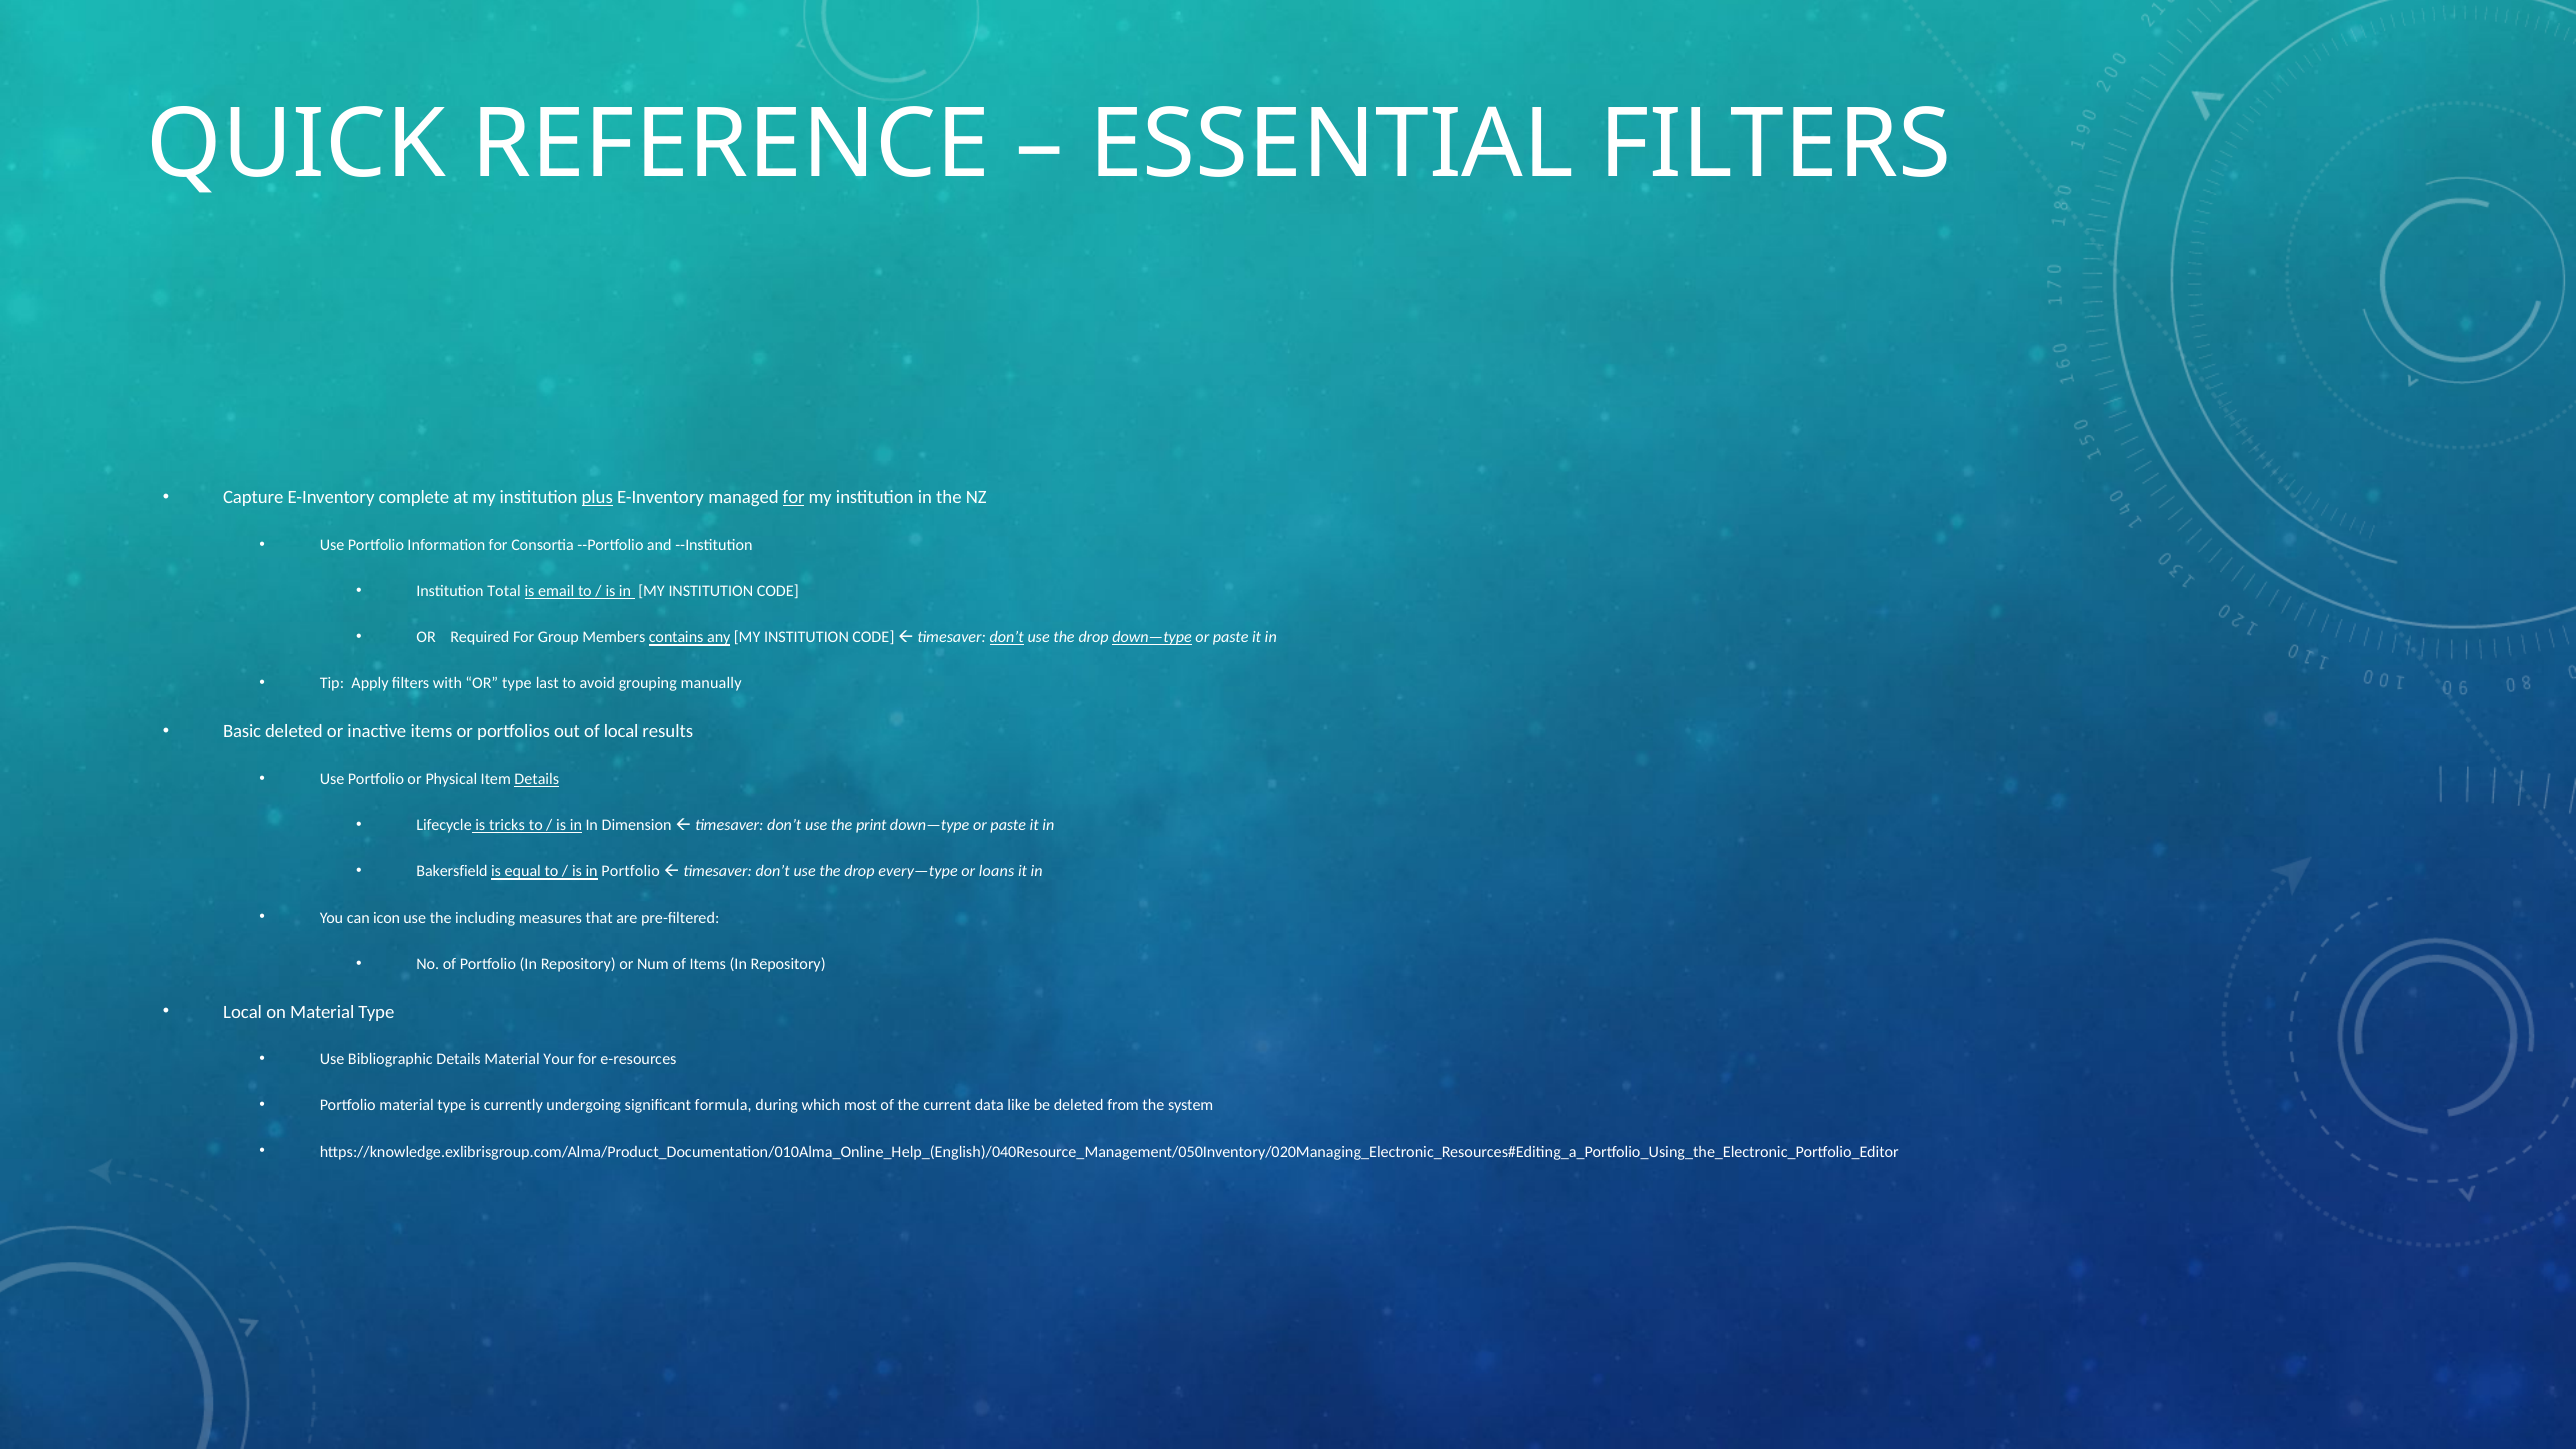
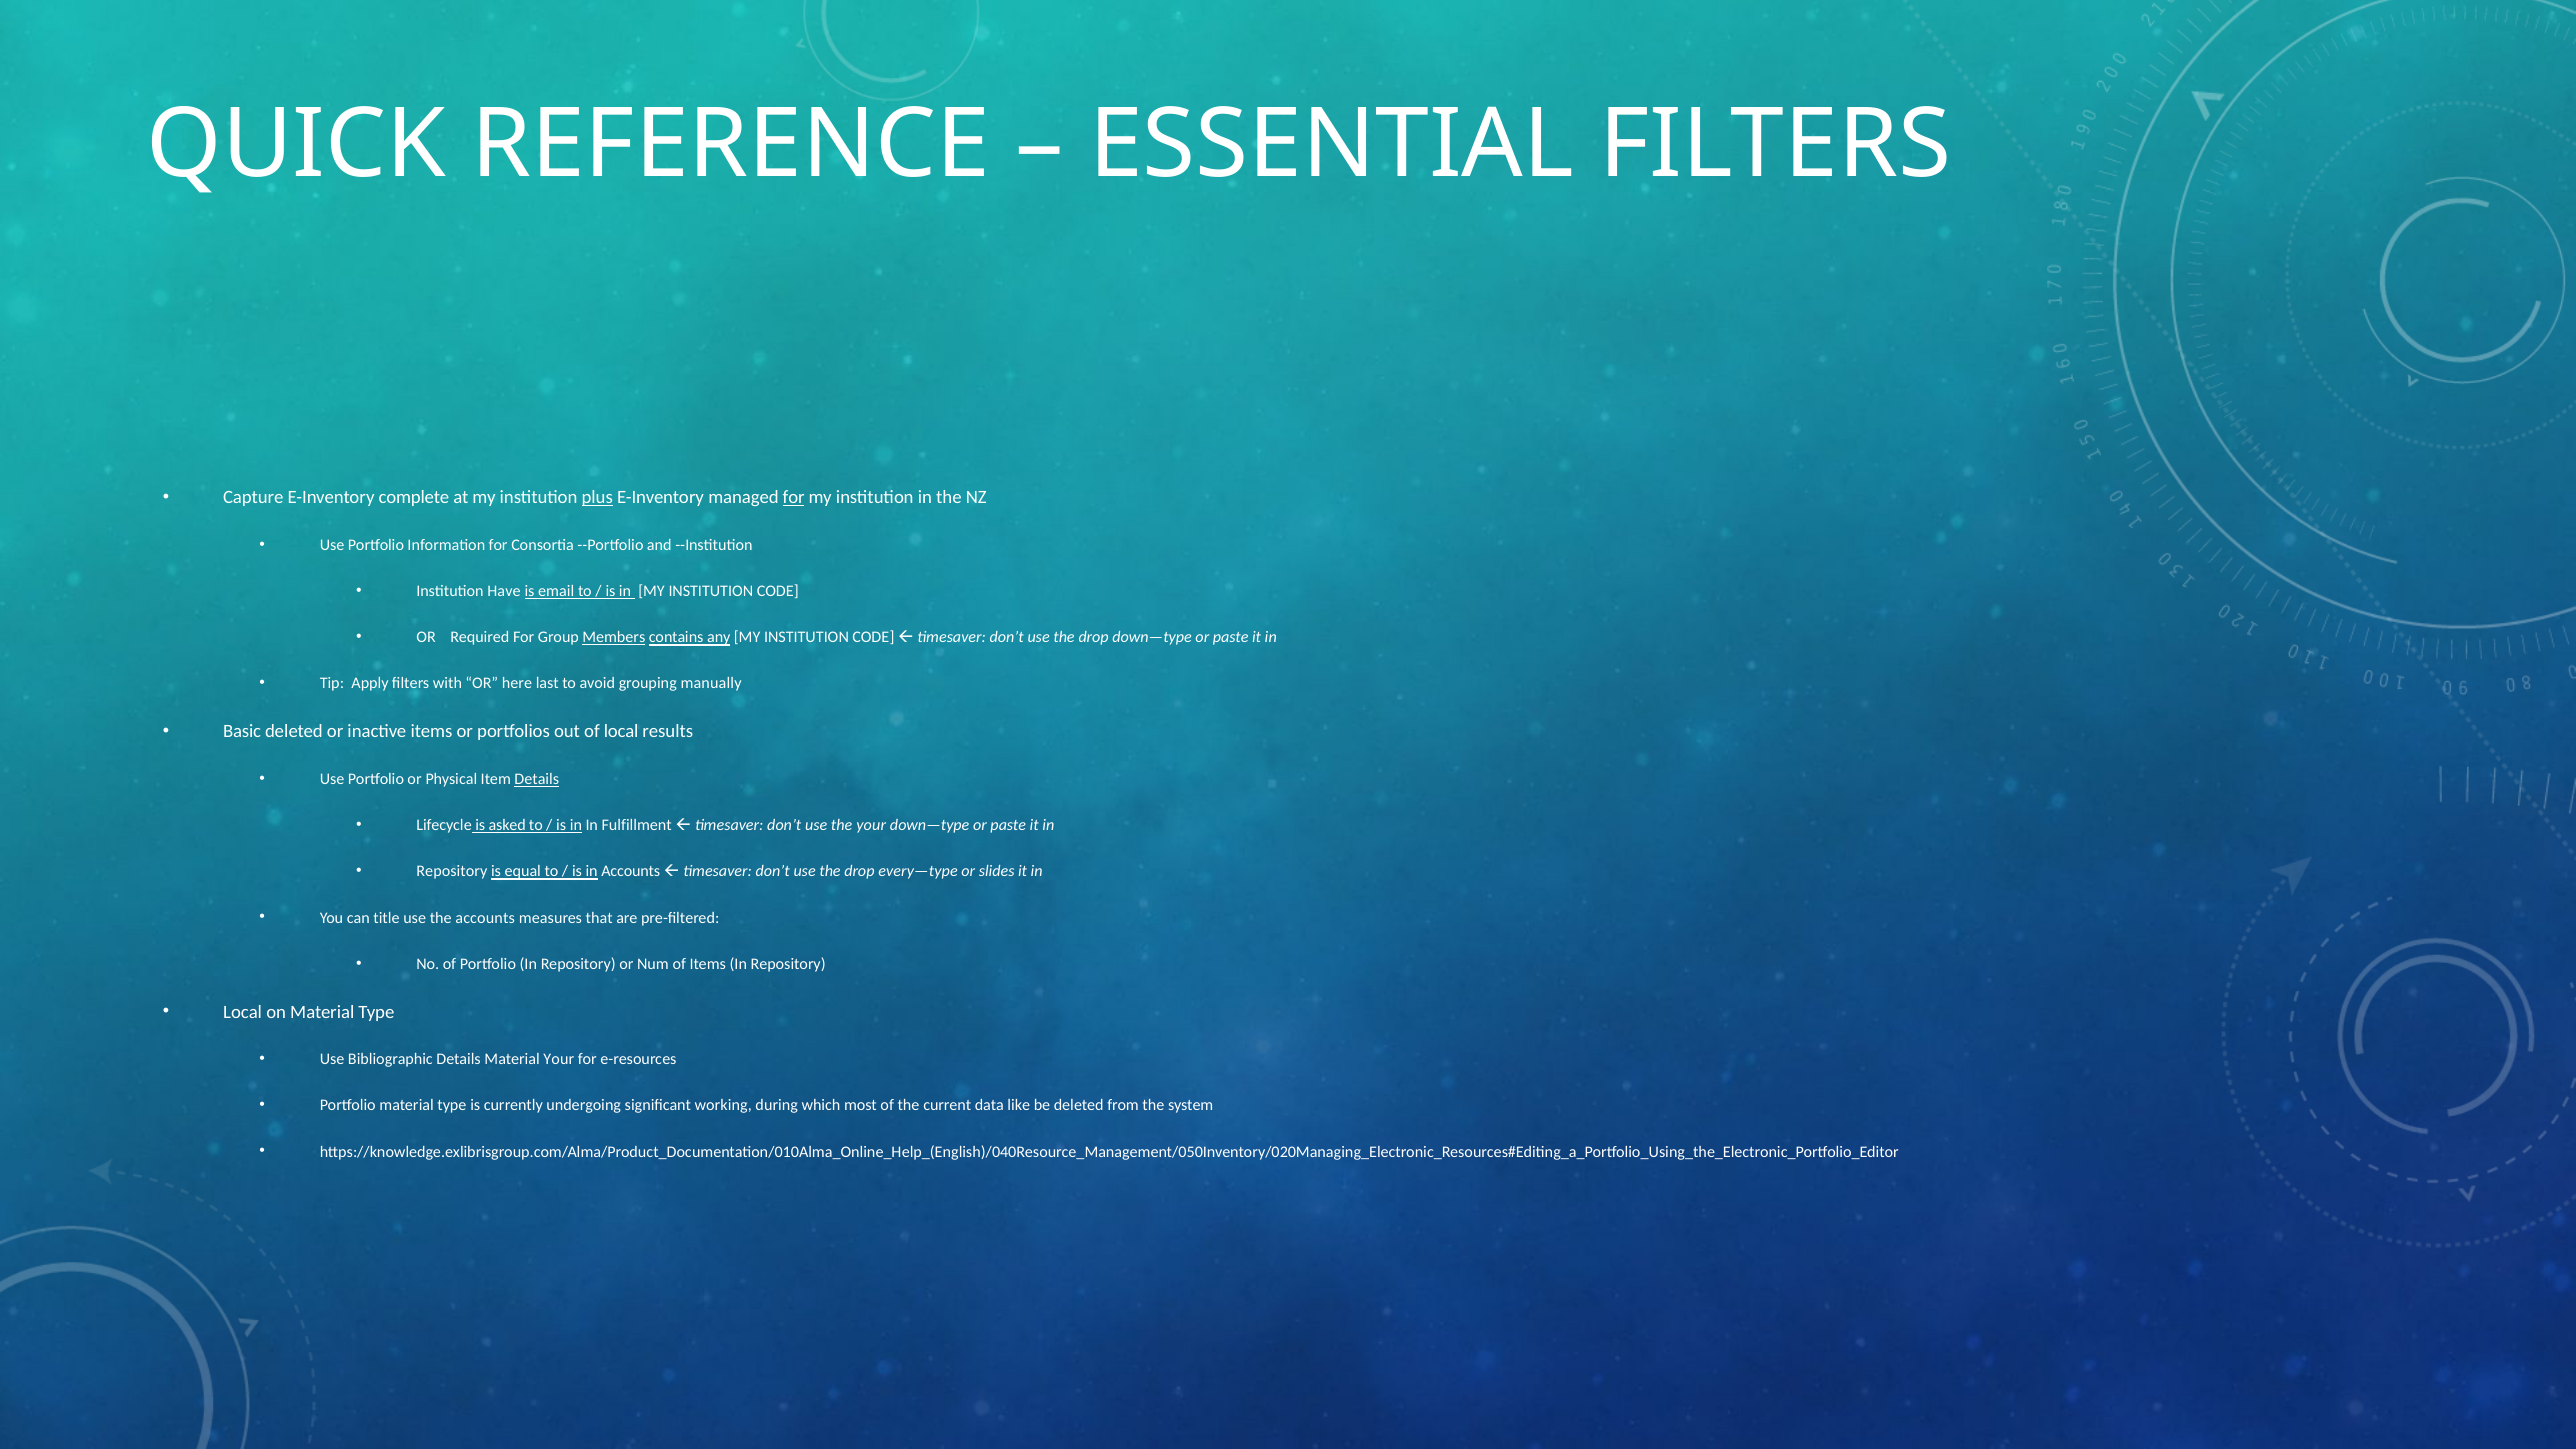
Total: Total -> Have
Members underline: none -> present
don’t at (1007, 637) underline: present -> none
down—type at (1152, 637) underline: present -> none
OR type: type -> here
tricks: tricks -> asked
Dimension: Dimension -> Fulfillment
the print: print -> your
Bakersfield at (452, 872): Bakersfield -> Repository
in Portfolio: Portfolio -> Accounts
loans: loans -> slides
icon: icon -> title
the including: including -> accounts
formula: formula -> working
